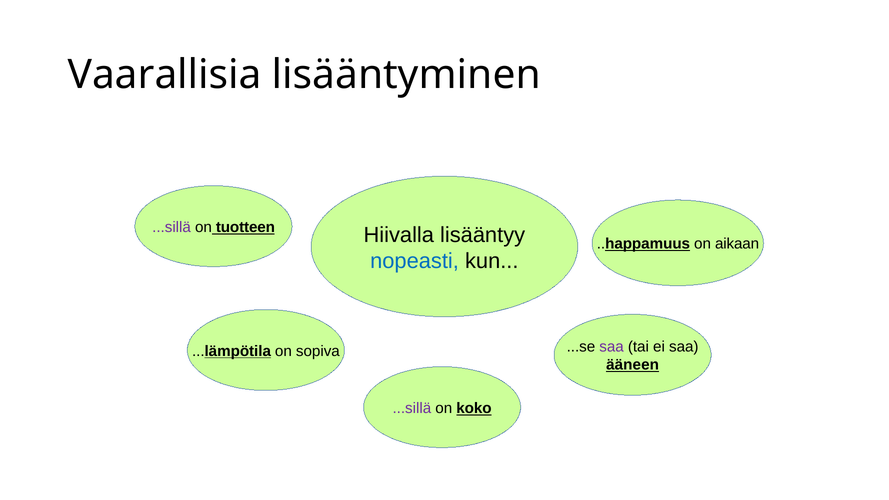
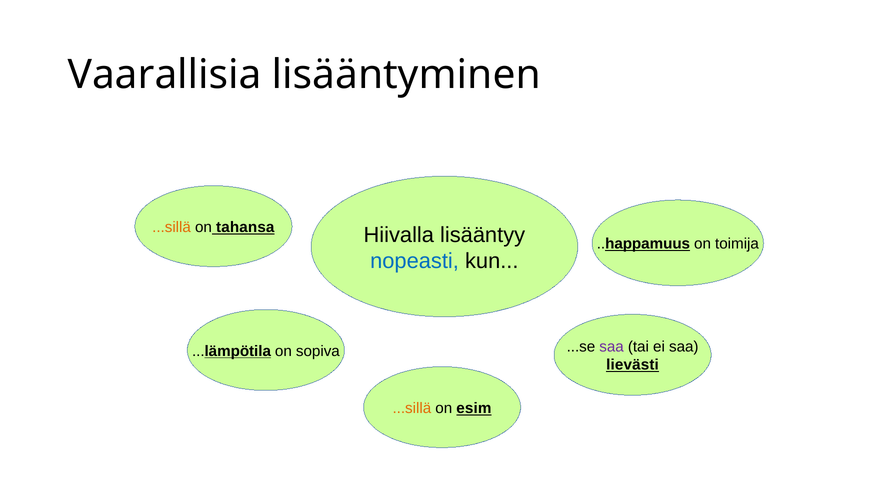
...sillä at (172, 227) colour: purple -> orange
tuotteen: tuotteen -> tahansa
aikaan: aikaan -> toimija
ääneen: ääneen -> lievästi
...sillä at (412, 408) colour: purple -> orange
koko: koko -> esim
